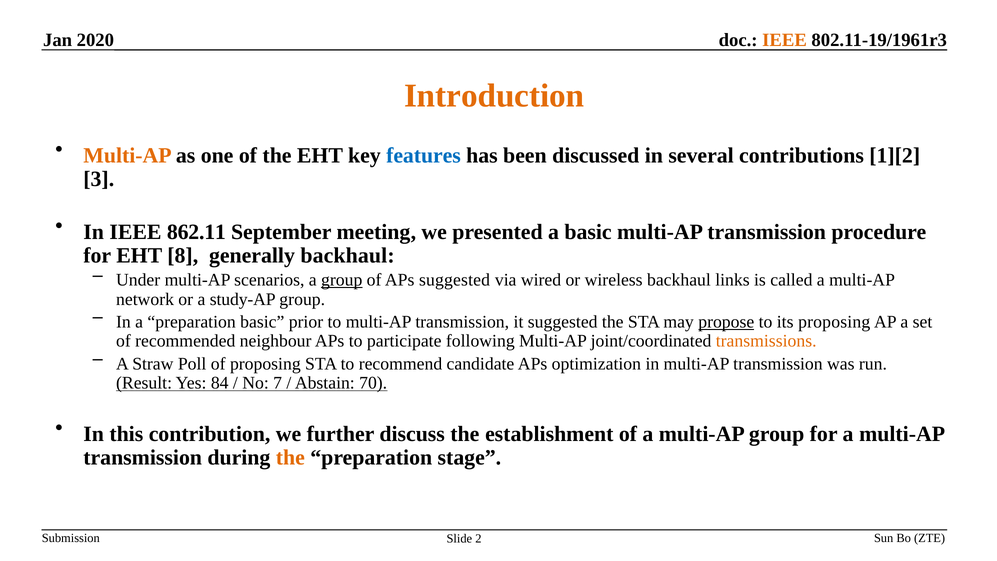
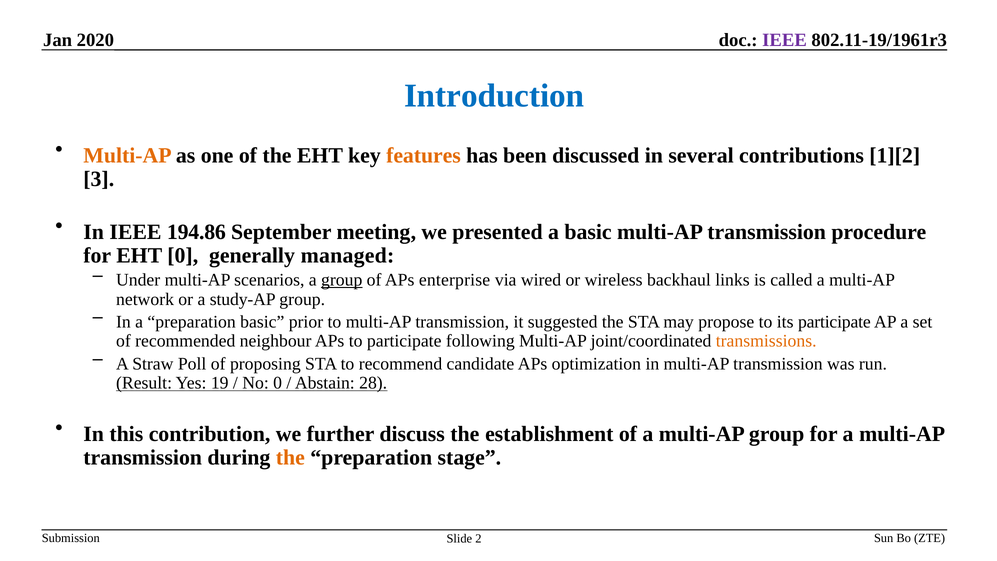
IEEE at (785, 40) colour: orange -> purple
Introduction colour: orange -> blue
features colour: blue -> orange
862.11: 862.11 -> 194.86
EHT 8: 8 -> 0
generally backhaul: backhaul -> managed
APs suggested: suggested -> enterprise
propose underline: present -> none
its proposing: proposing -> participate
84: 84 -> 19
No 7: 7 -> 0
70: 70 -> 28
